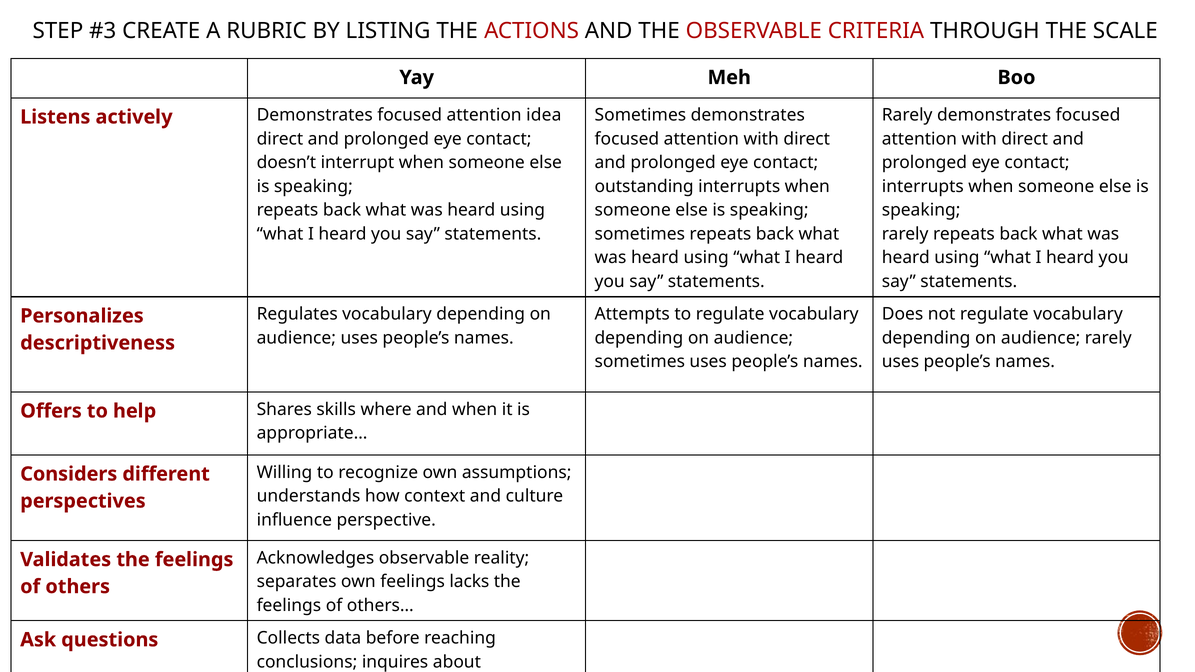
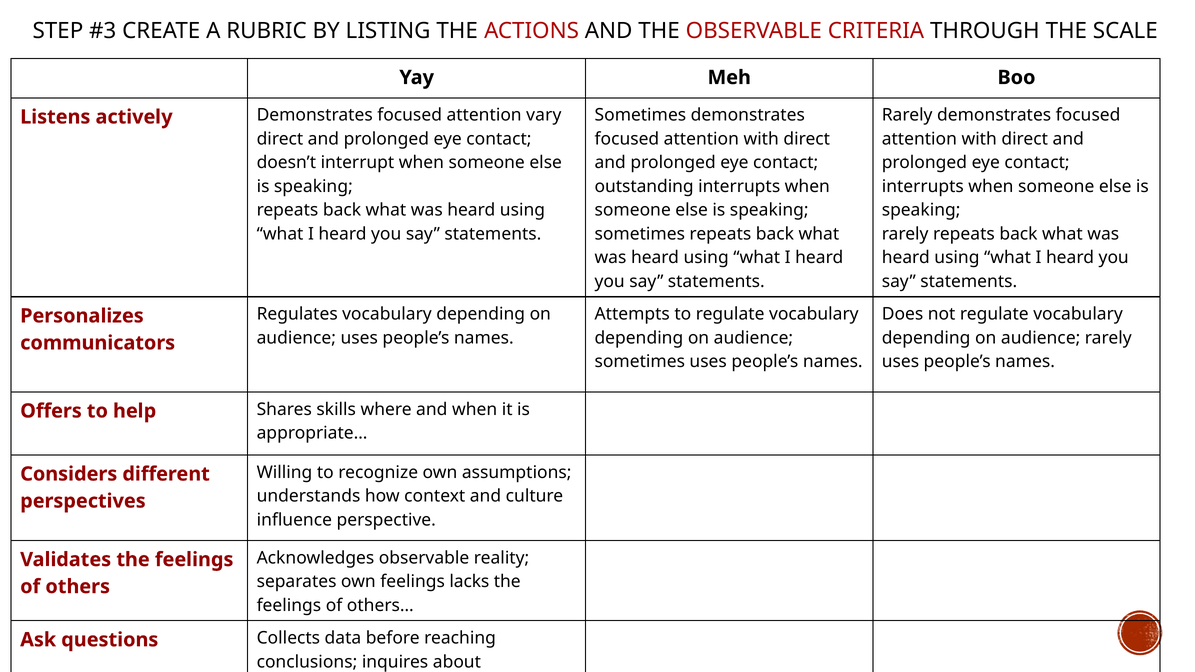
idea: idea -> vary
descriptiveness: descriptiveness -> communicators
